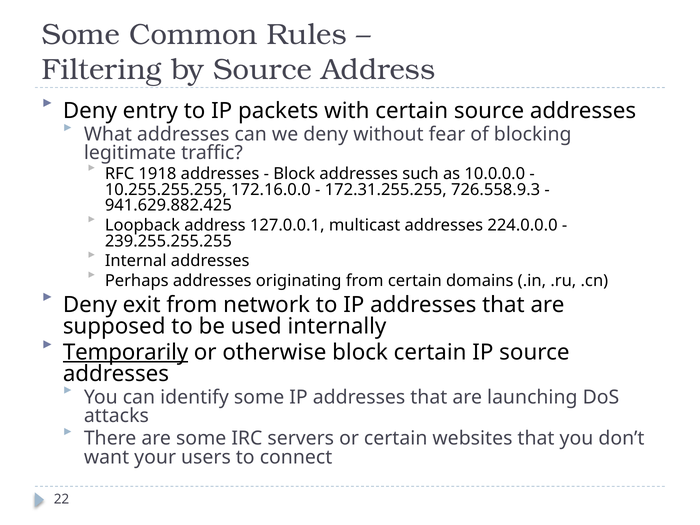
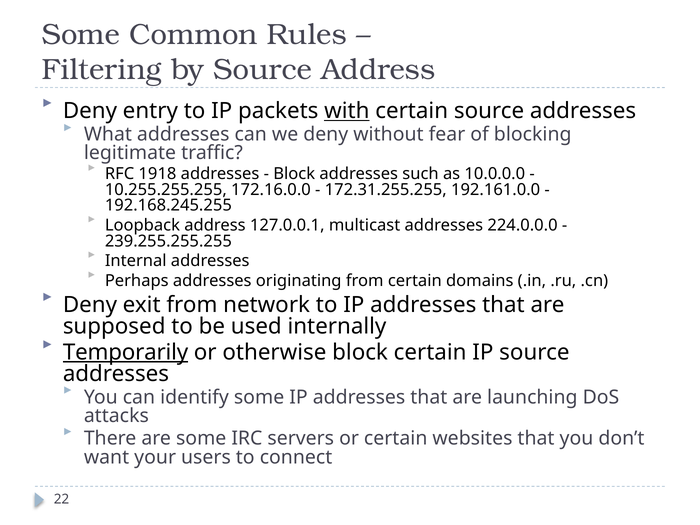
with underline: none -> present
726.558.9.3: 726.558.9.3 -> 192.161.0.0
941.629.882.425: 941.629.882.425 -> 192.168.245.255
